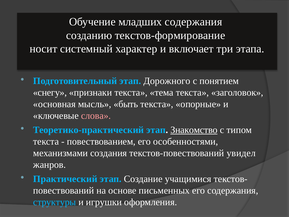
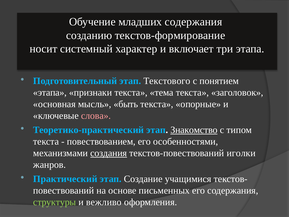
Дорожного: Дорожного -> Текстового
снегу at (50, 92): снегу -> этапа
создания underline: none -> present
увидел: увидел -> иголки
структуры colour: light blue -> light green
игрушки: игрушки -> вежливо
